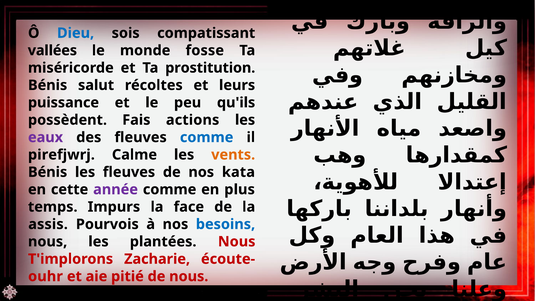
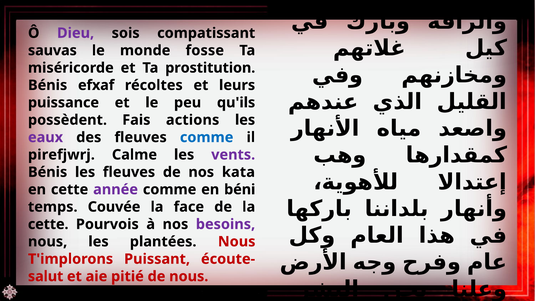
Dieu colour: blue -> purple
vallées: vallées -> sauvas
salut: salut -> efxaf
vents colour: orange -> purple
plus: plus -> béni
Impurs: Impurs -> Couvée
assis at (48, 224): assis -> cette
besoins colour: blue -> purple
Zacharie: Zacharie -> Puissant
ouhr: ouhr -> salut
